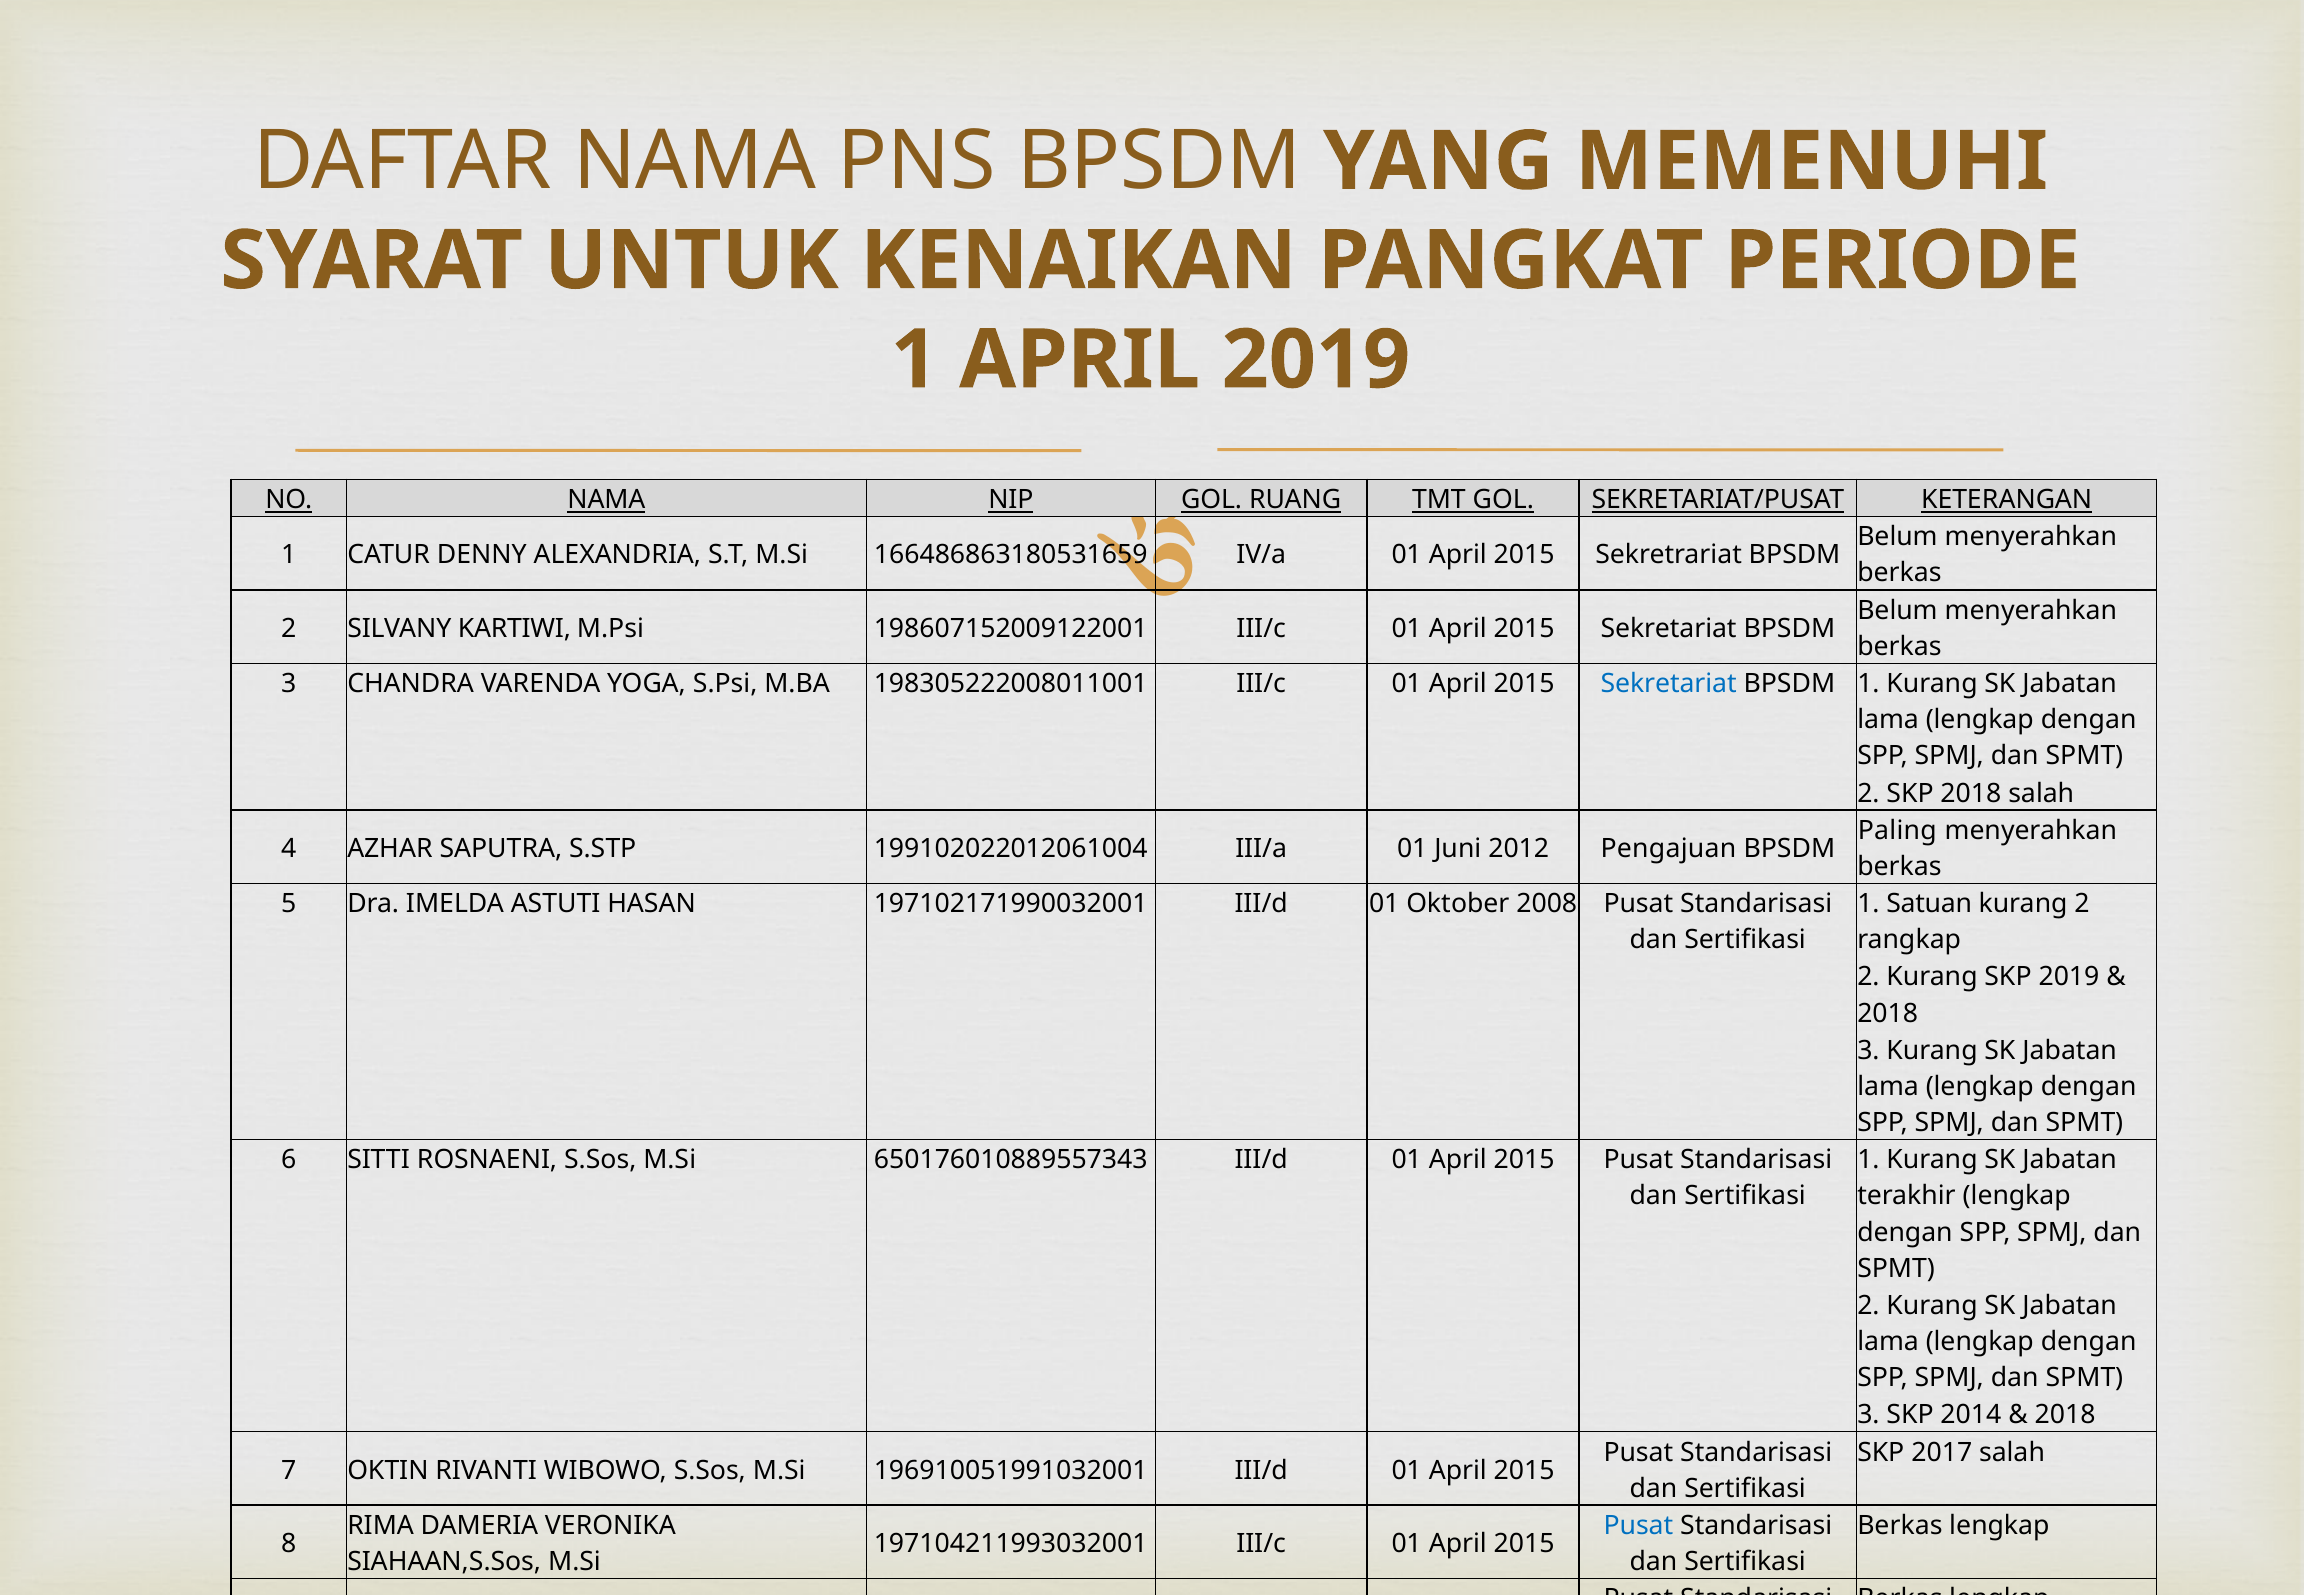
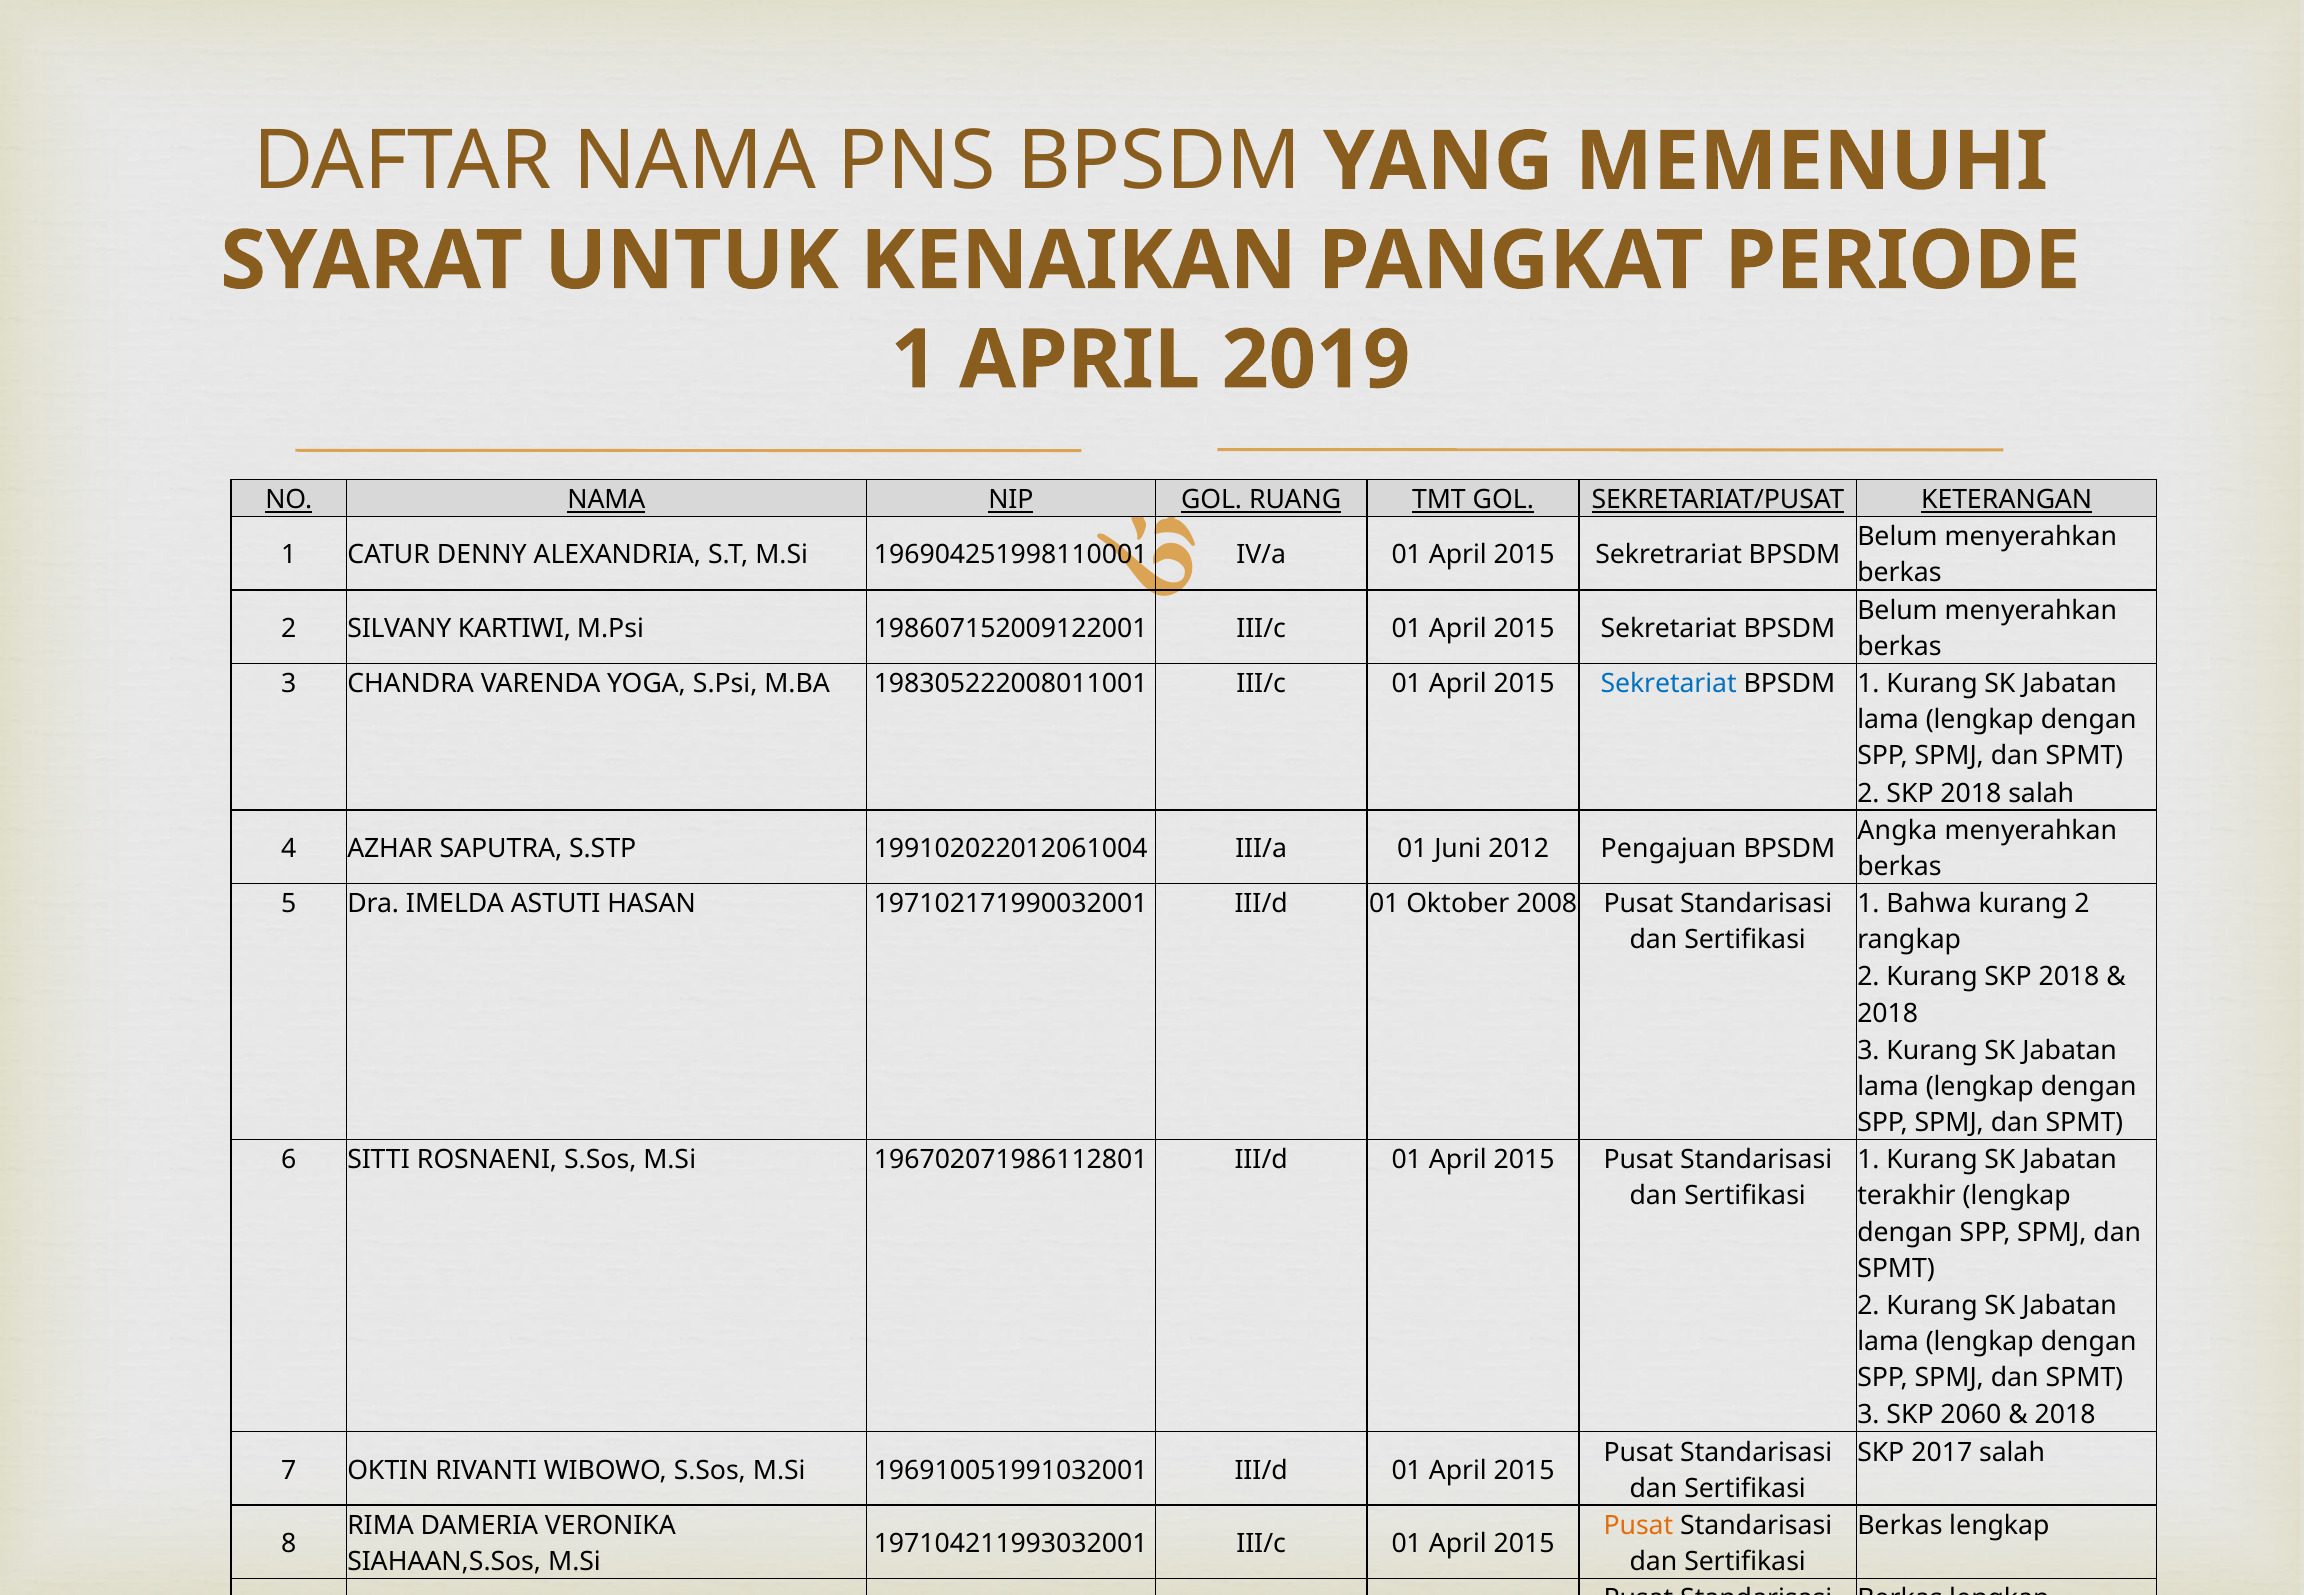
166486863180531659: 166486863180531659 -> 196904251998110001
Paling: Paling -> Angka
Satuan: Satuan -> Bahwa
Kurang SKP 2019: 2019 -> 2018
650176010889557343: 650176010889557343 -> 196702071986112801
2014: 2014 -> 2060
Pusat at (1638, 1526) colour: blue -> orange
